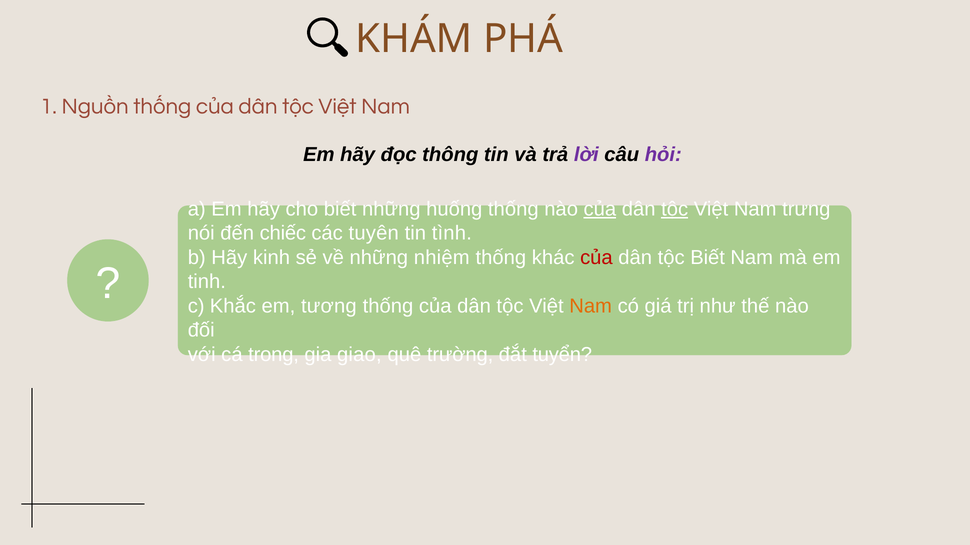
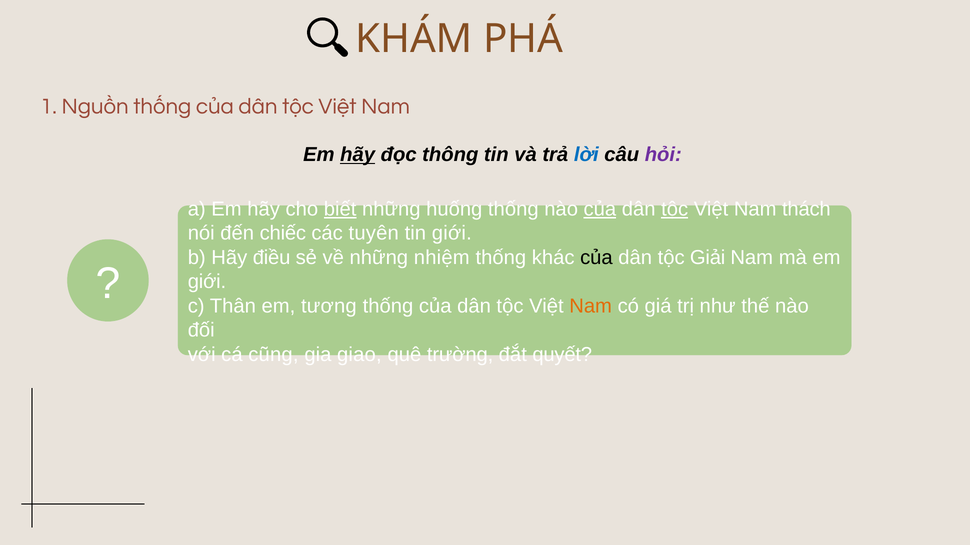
hãy at (358, 155) underline: none -> present
lời colour: purple -> blue
biết at (340, 209) underline: none -> present
trưng: trưng -> thách
tin tình: tình -> giới
kinh: kinh -> điều
của at (596, 258) colour: red -> black
tộc Biết: Biết -> Giải
tinh at (207, 282): tinh -> giới
Khắc: Khắc -> Thân
trong: trong -> cũng
tuyển: tuyển -> quyết
